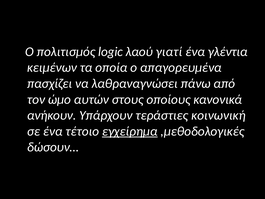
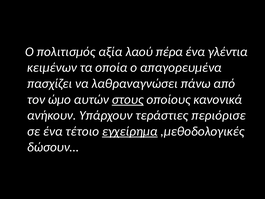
logic: logic -> αξία
γιατί: γιατί -> πέρα
στους underline: none -> present
κοινωνική: κοινωνική -> περιόρισε
